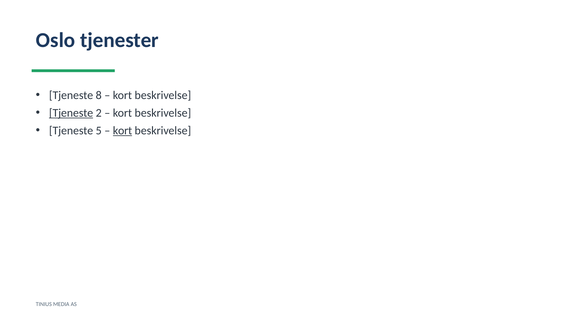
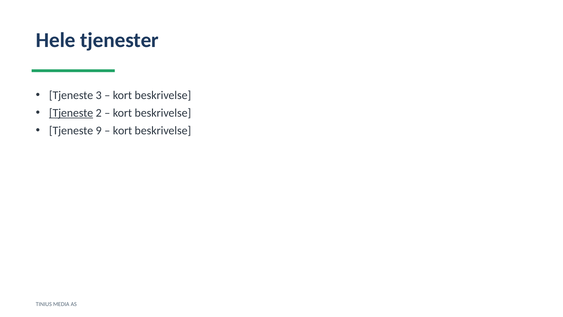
Oslo: Oslo -> Hele
8: 8 -> 3
5: 5 -> 9
kort at (122, 131) underline: present -> none
